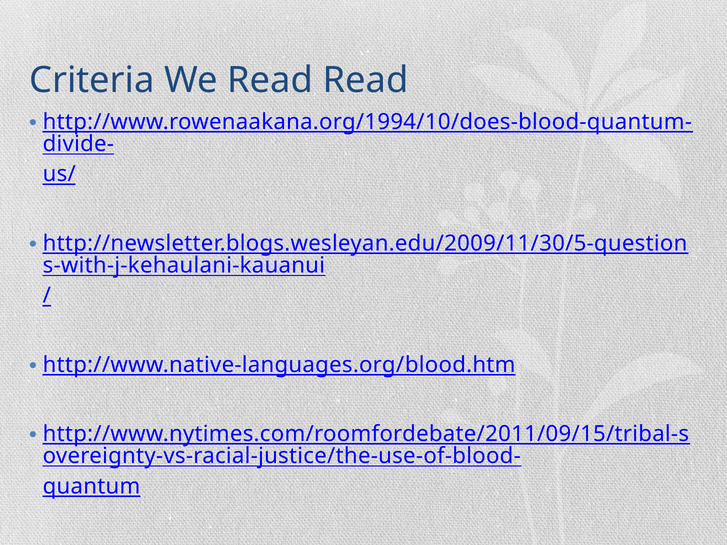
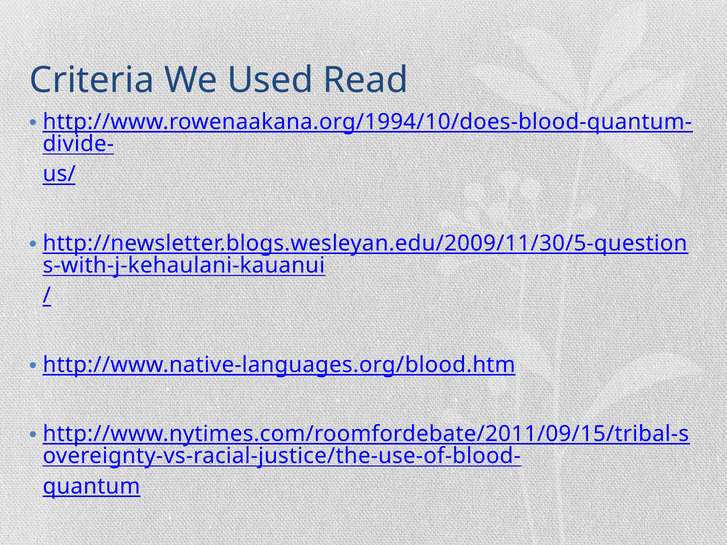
We Read: Read -> Used
